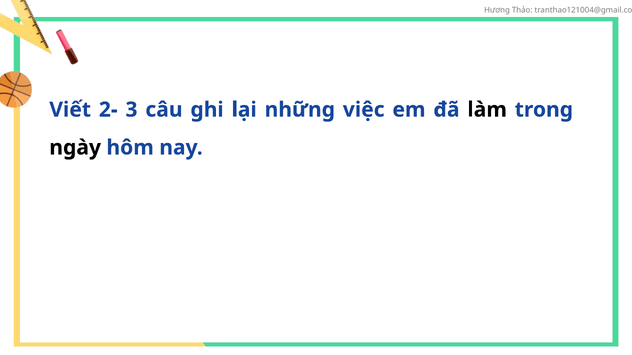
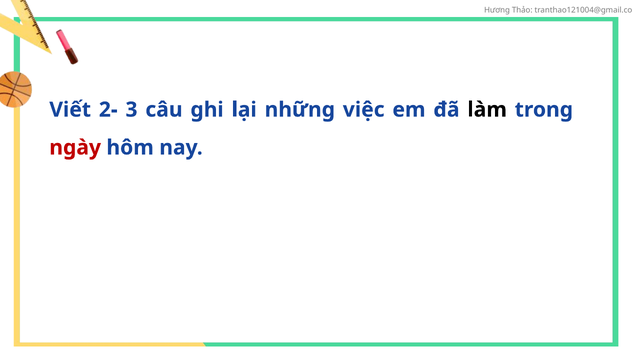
ngày colour: black -> red
